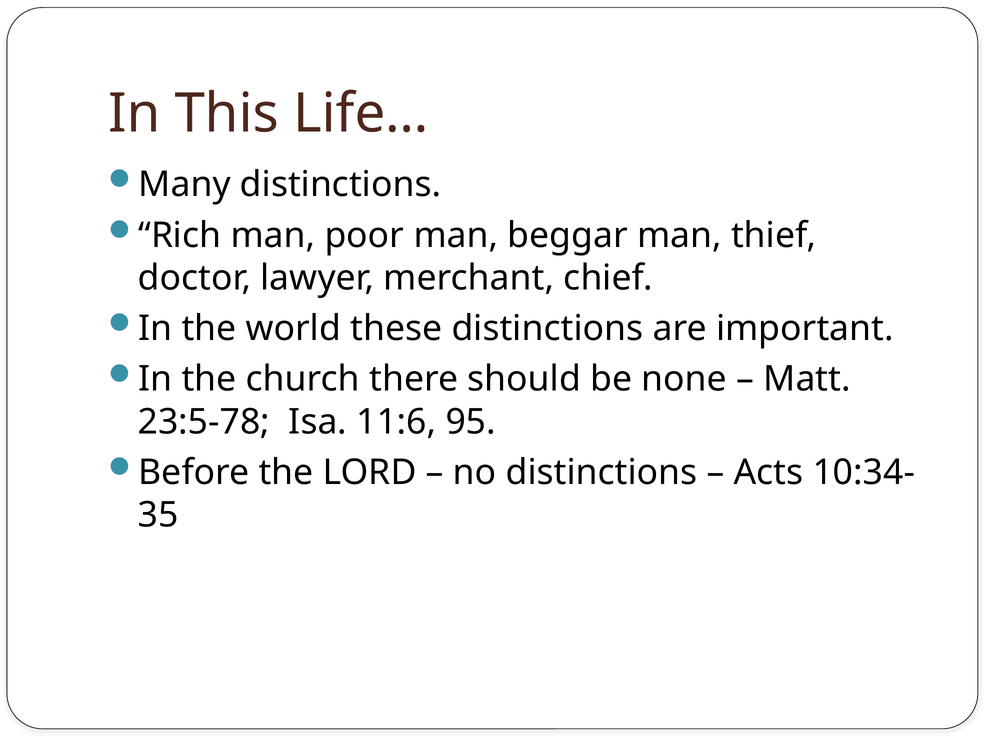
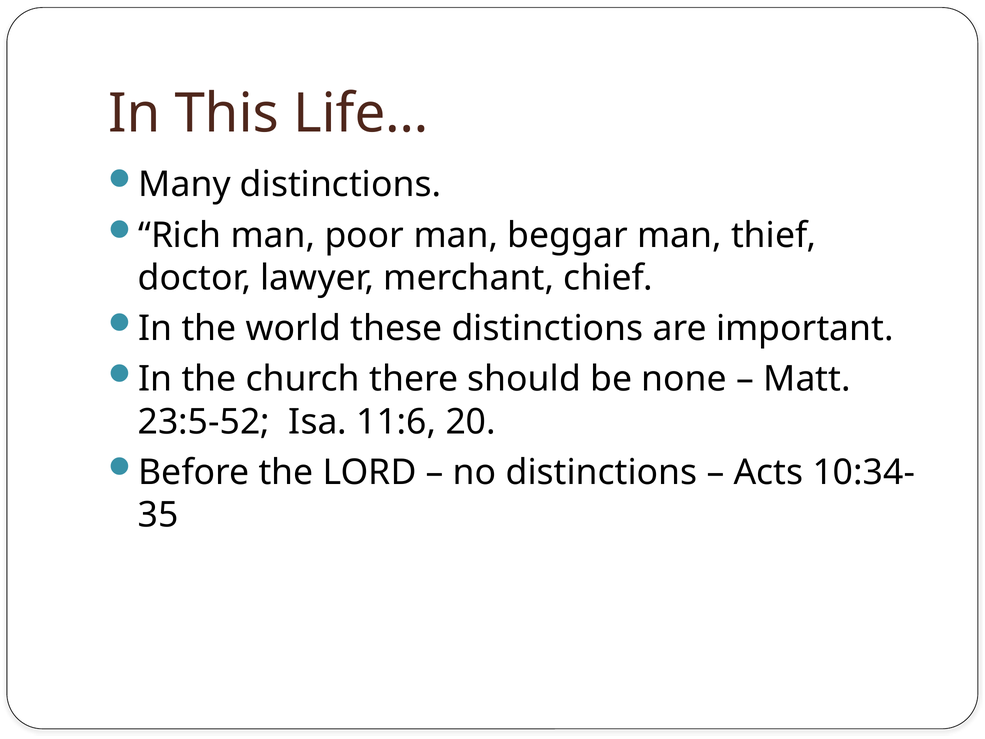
23:5-78: 23:5-78 -> 23:5-52
95: 95 -> 20
